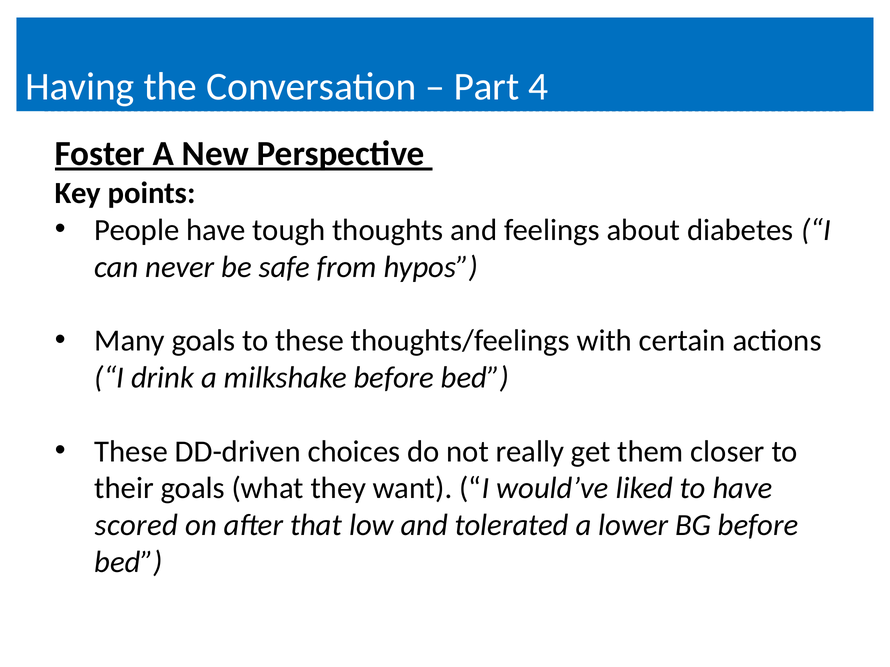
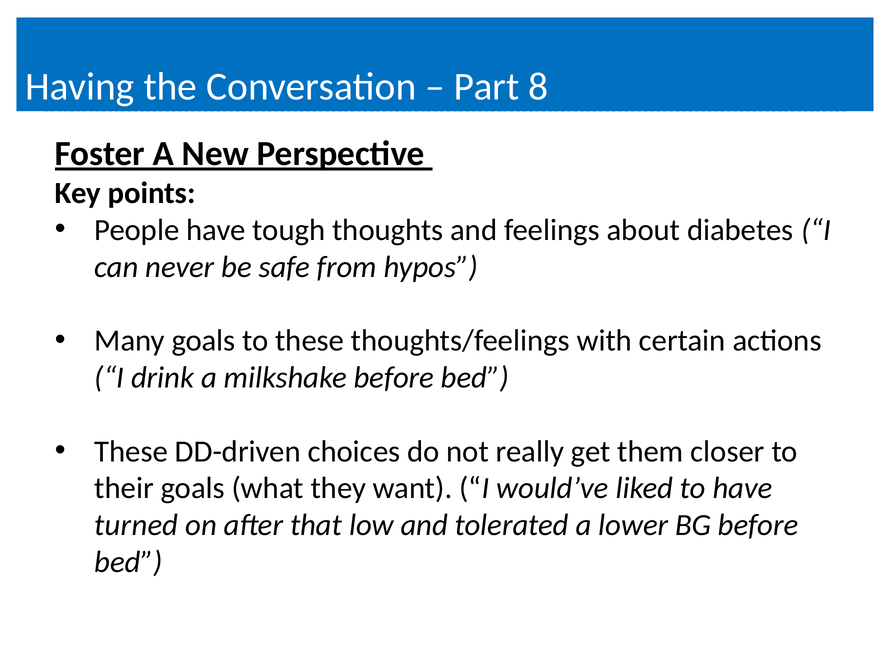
4: 4 -> 8
scored: scored -> turned
